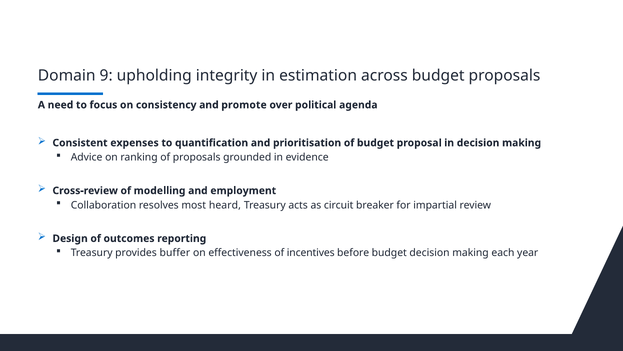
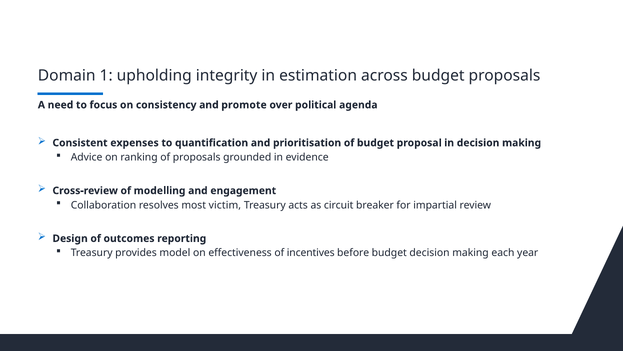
9: 9 -> 1
employment: employment -> engagement
heard: heard -> victim
buffer: buffer -> model
